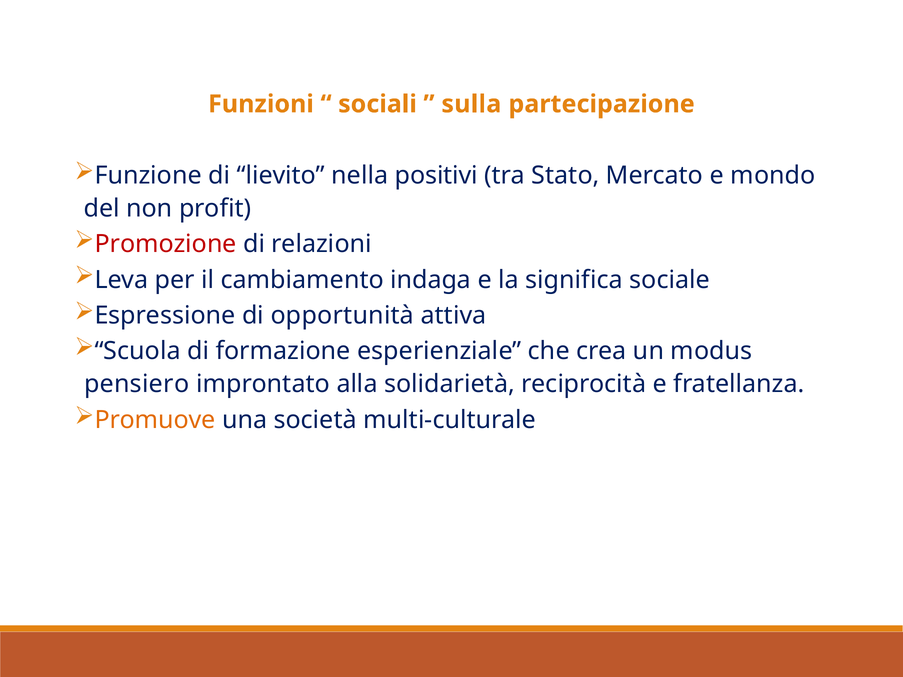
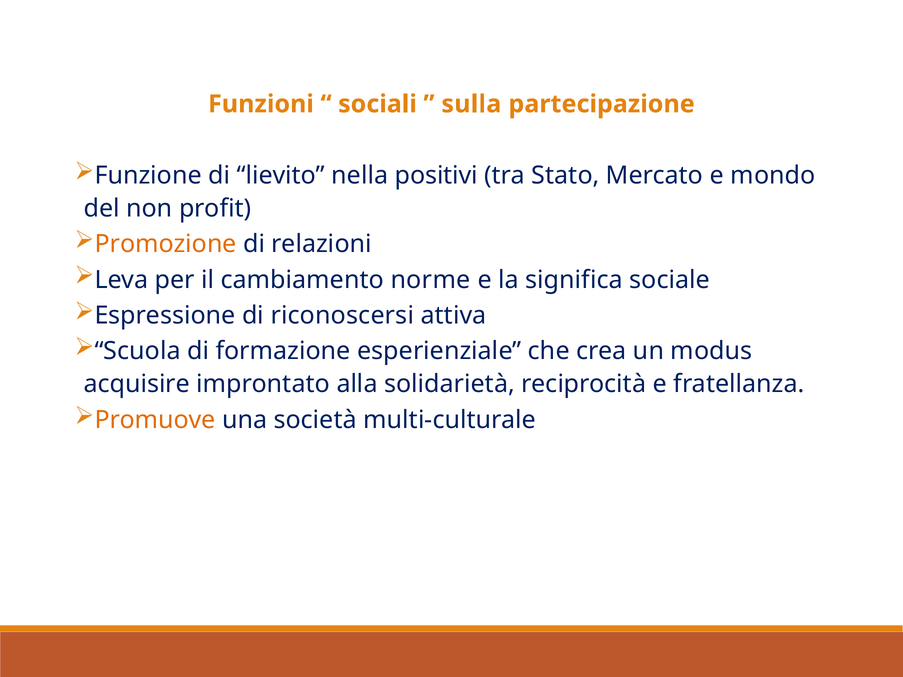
Promozione colour: red -> orange
indaga: indaga -> norme
opportunità: opportunità -> riconoscersi
pensiero: pensiero -> acquisire
